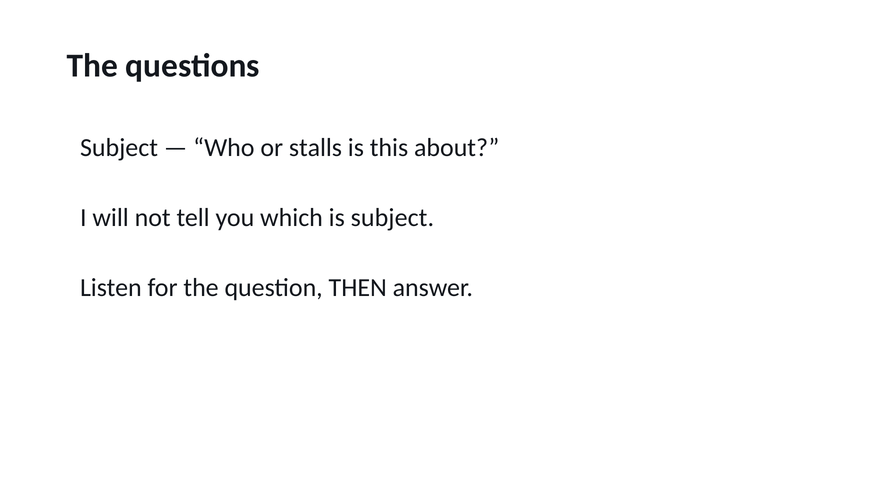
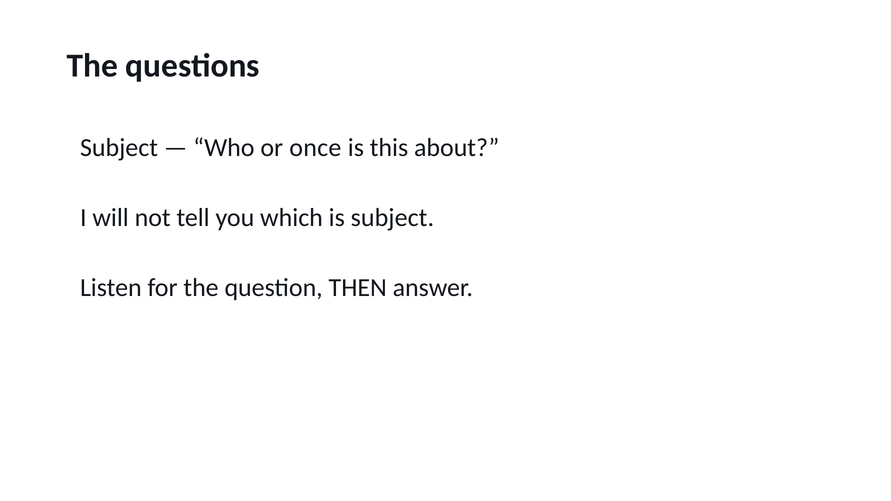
stalls: stalls -> once
